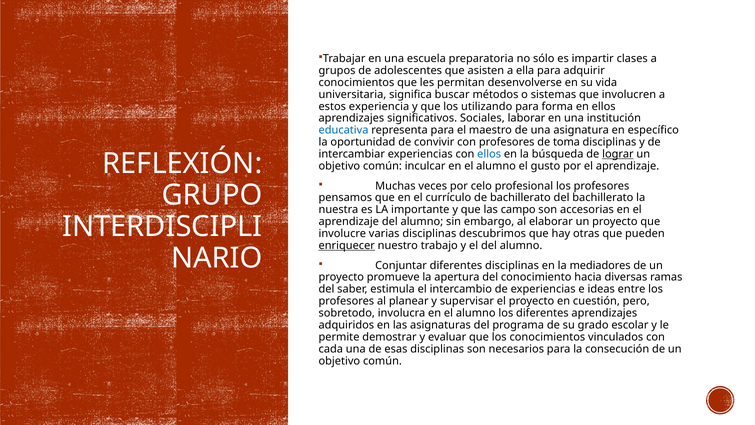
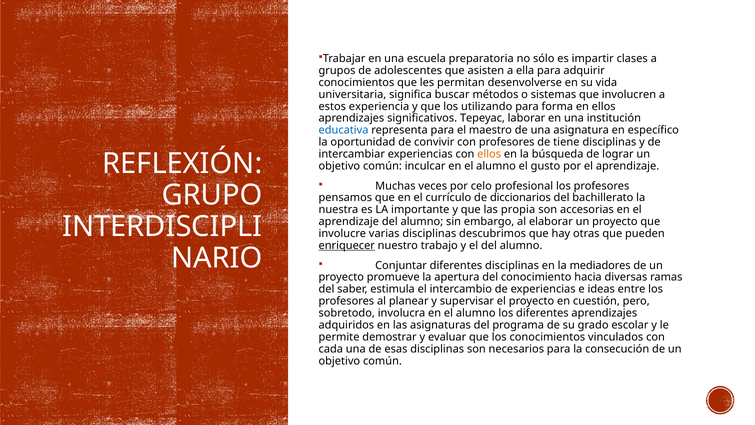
Sociales: Sociales -> Tepeyac
toma: toma -> tiene
ellos at (489, 154) colour: blue -> orange
lograr underline: present -> none
de bachillerato: bachillerato -> diccionarios
campo: campo -> propia
